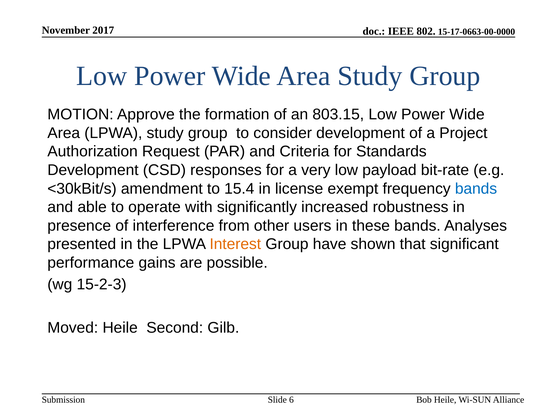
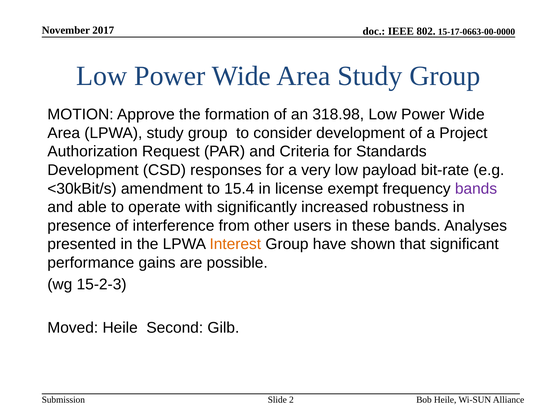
803.15: 803.15 -> 318.98
bands at (476, 189) colour: blue -> purple
6: 6 -> 2
